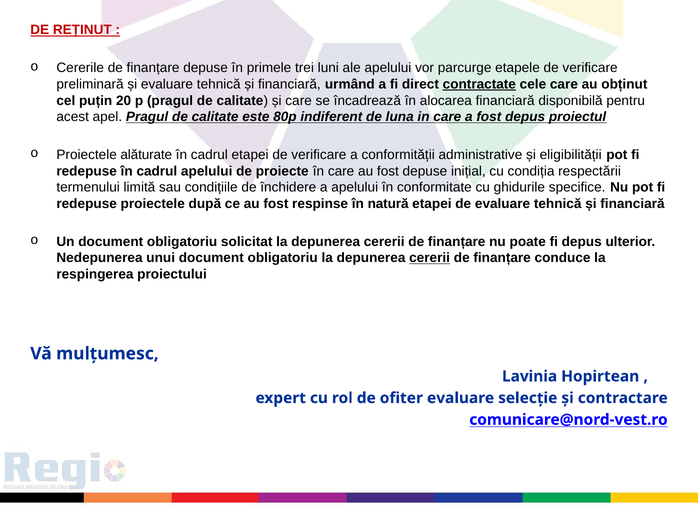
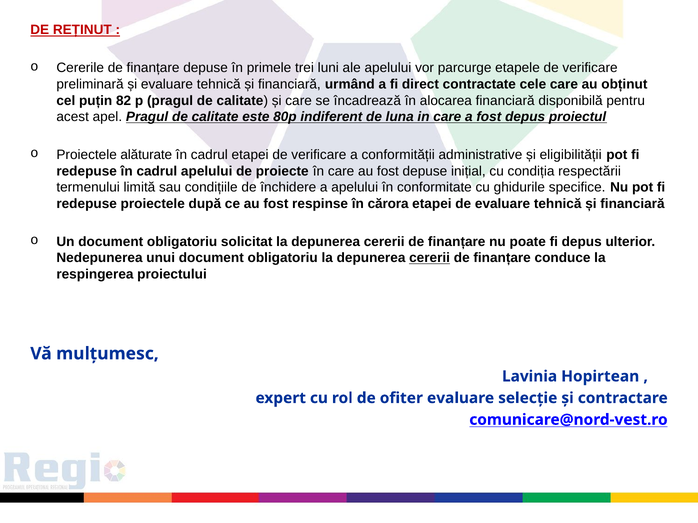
contractate underline: present -> none
20: 20 -> 82
natură: natură -> cărora
